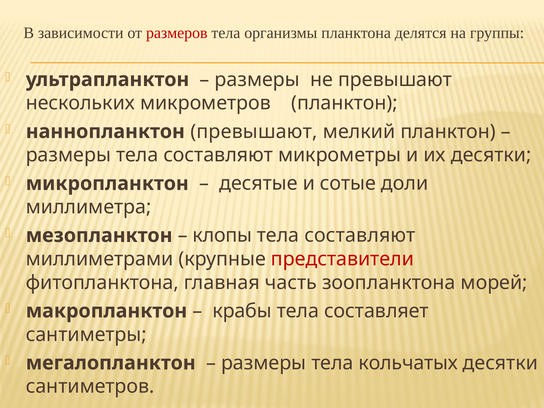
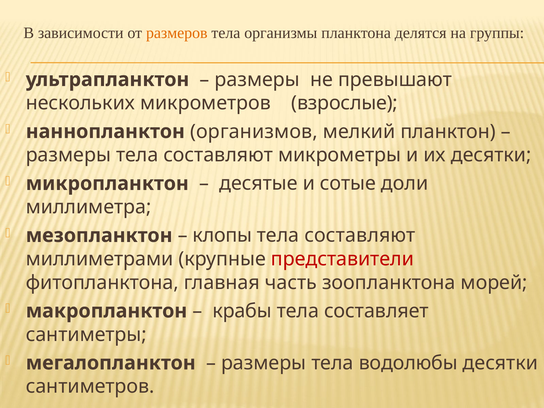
размеров colour: red -> orange
микрометров планктон: планктон -> взрослые
наннопланктон превышают: превышают -> организмов
кольчатых: кольчатых -> водолюбы
